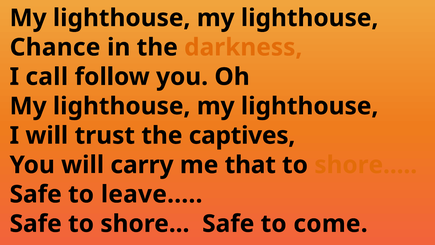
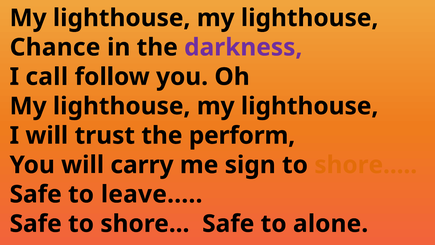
darkness colour: orange -> purple
captives: captives -> perform
that: that -> sign
come: come -> alone
